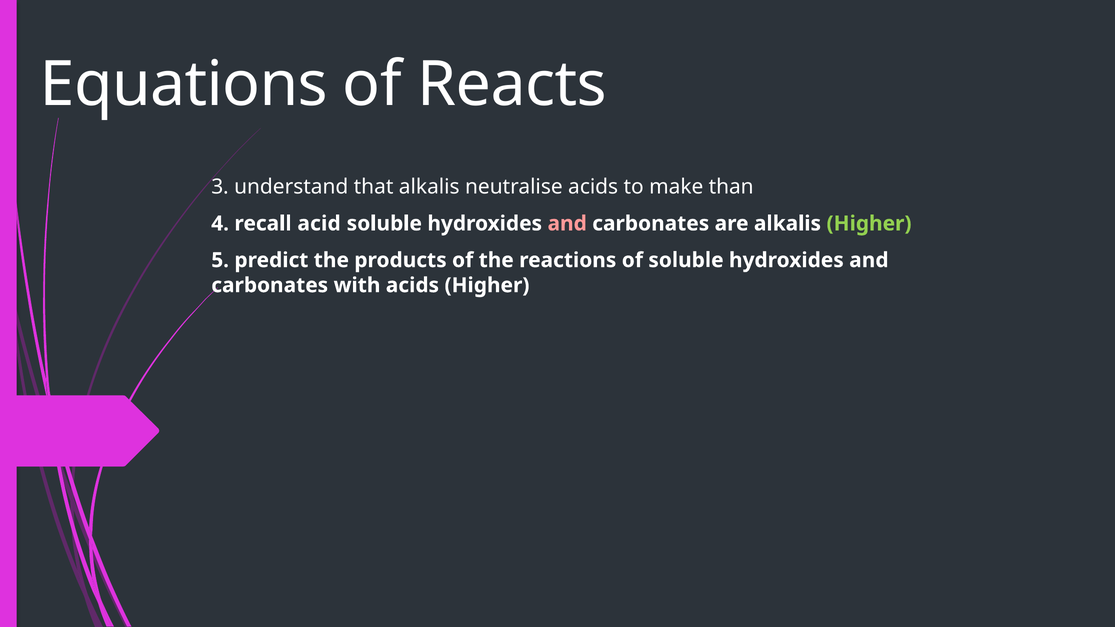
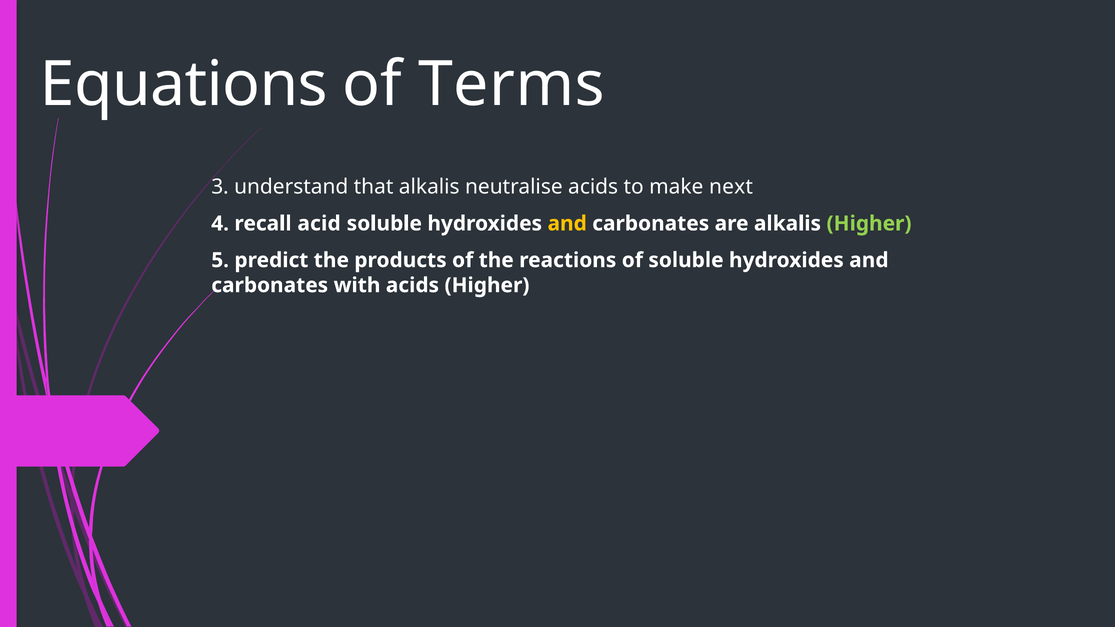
Reacts: Reacts -> Terms
than: than -> next
and at (567, 224) colour: pink -> yellow
